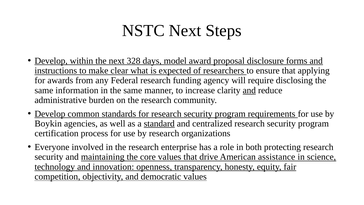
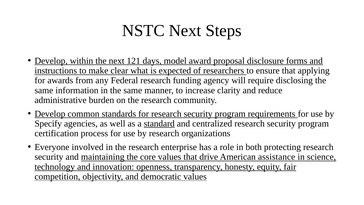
328: 328 -> 121
and at (249, 90) underline: present -> none
Boykin: Boykin -> Specify
